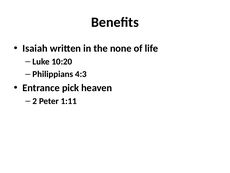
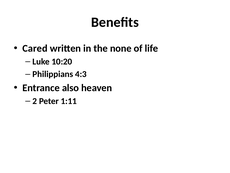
Isaiah: Isaiah -> Cared
pick: pick -> also
